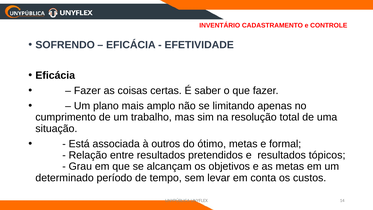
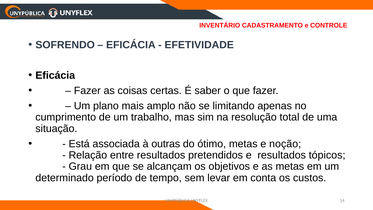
outros: outros -> outras
formal: formal -> noção
